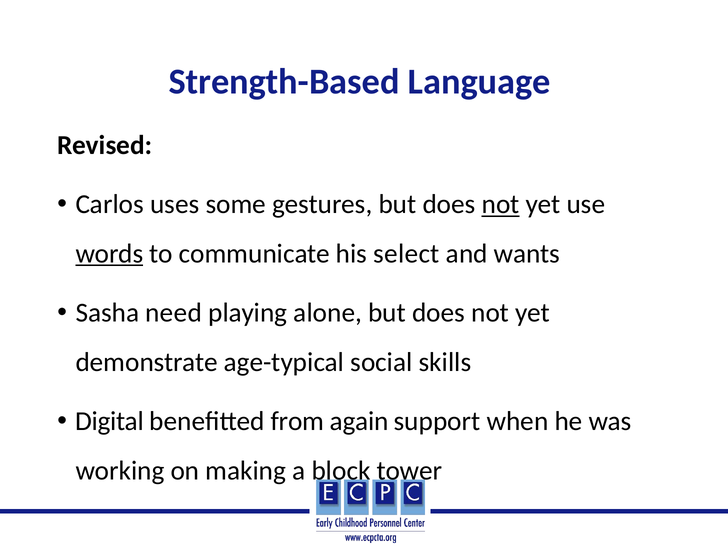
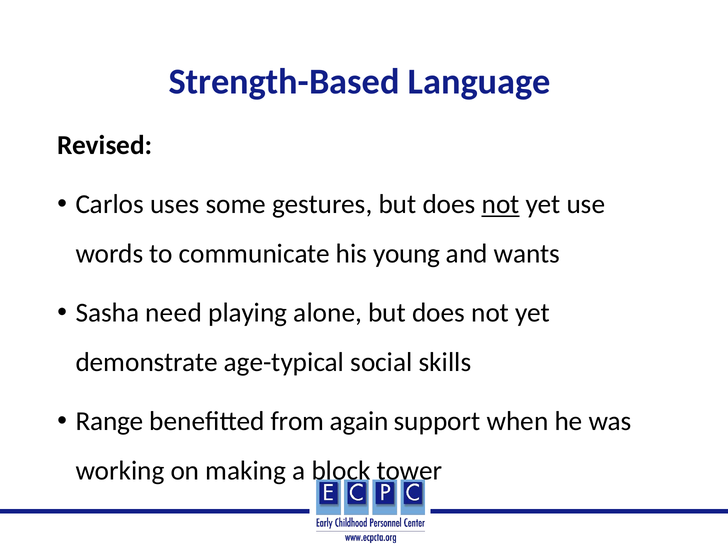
words underline: present -> none
select: select -> young
Digital: Digital -> Range
